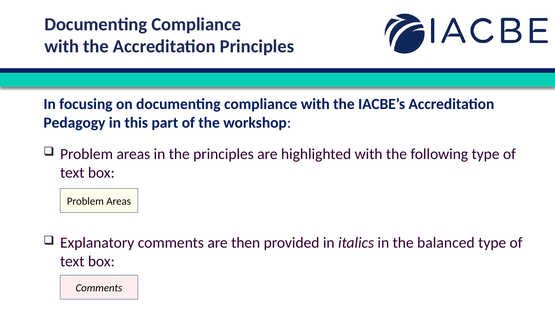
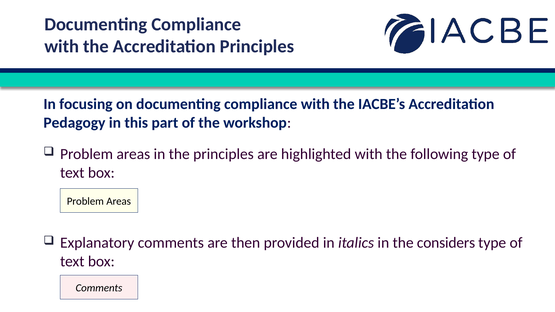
balanced: balanced -> considers
